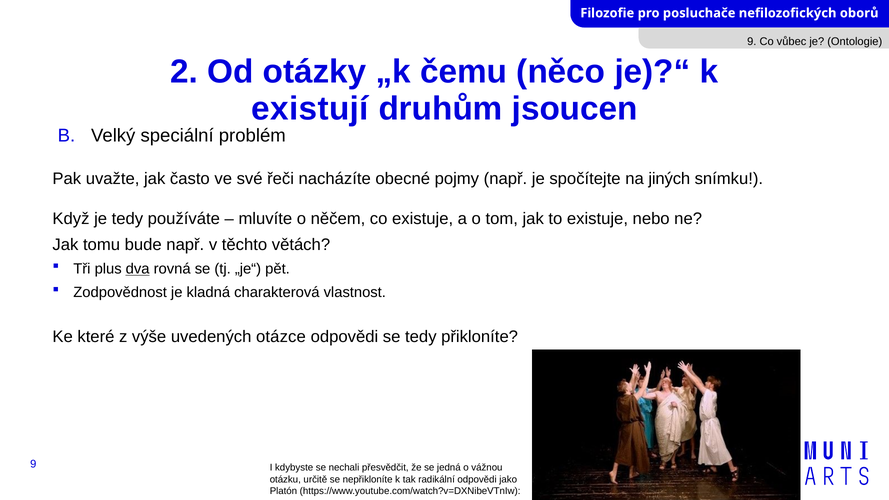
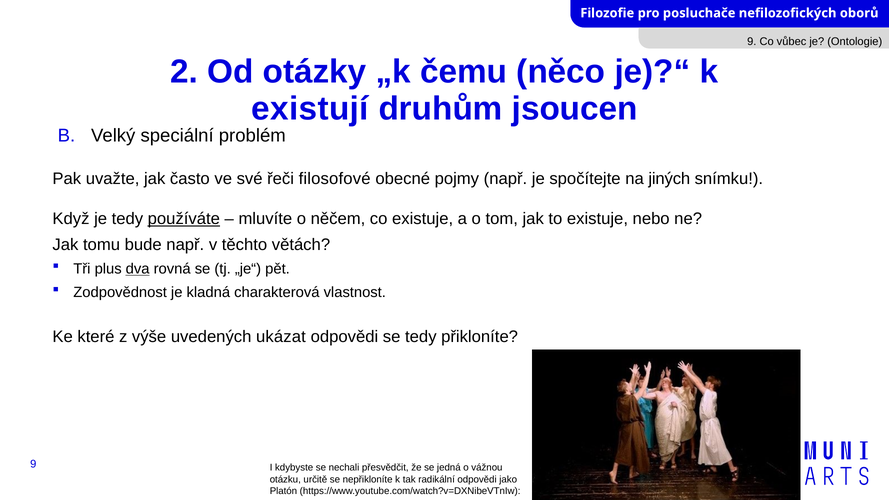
nacházíte: nacházíte -> filosofové
používáte underline: none -> present
otázce: otázce -> ukázat
